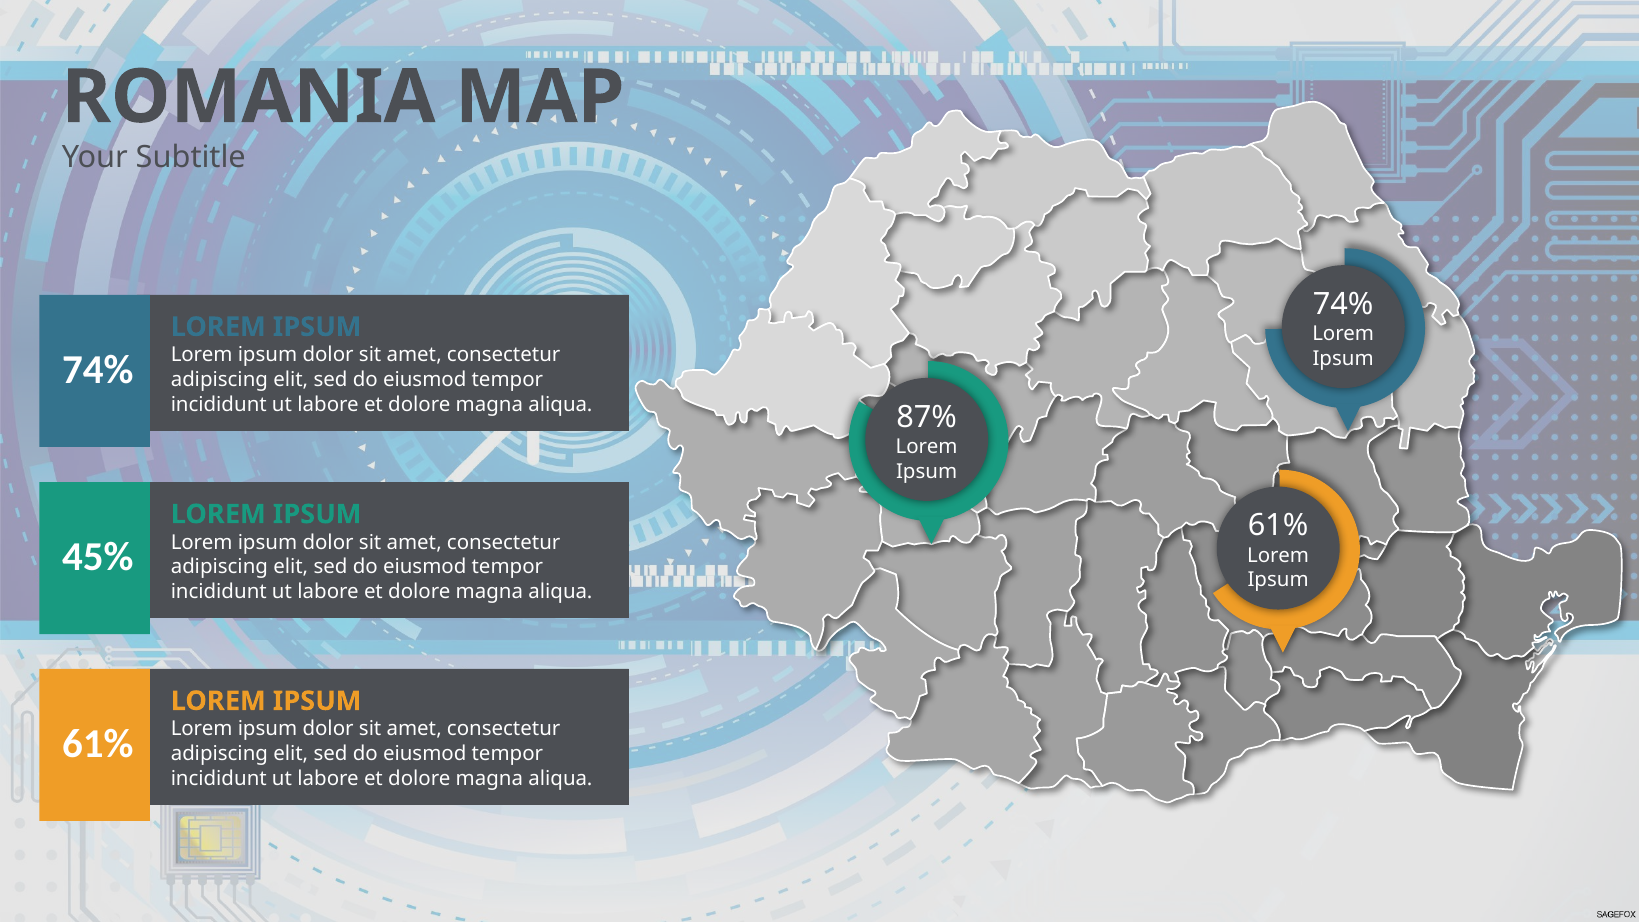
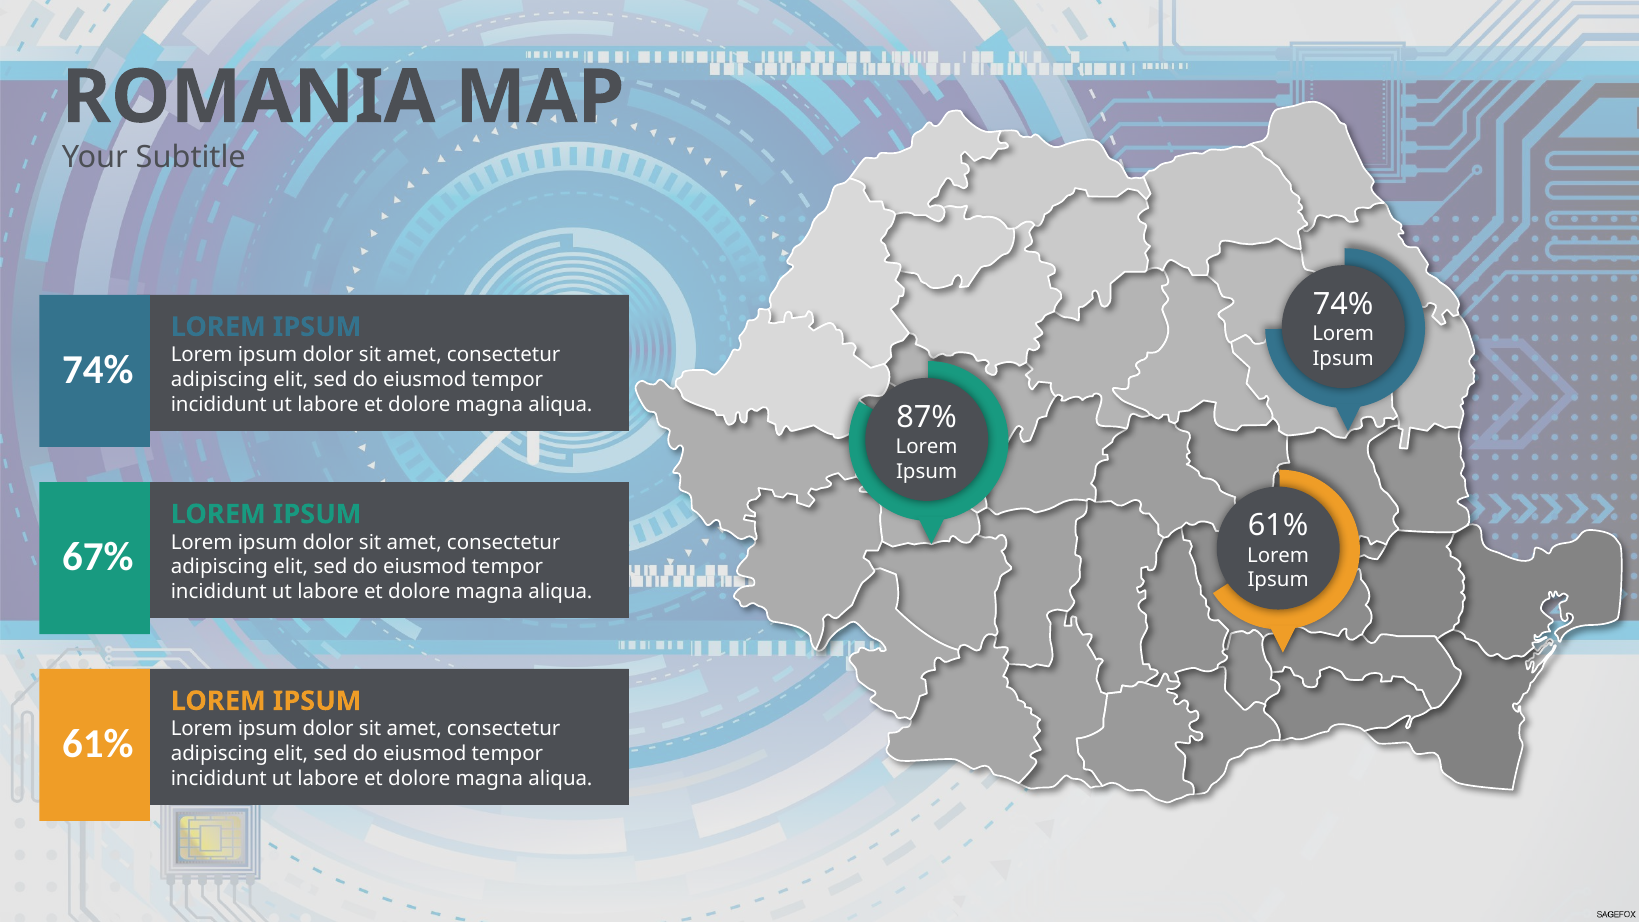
45%: 45% -> 67%
